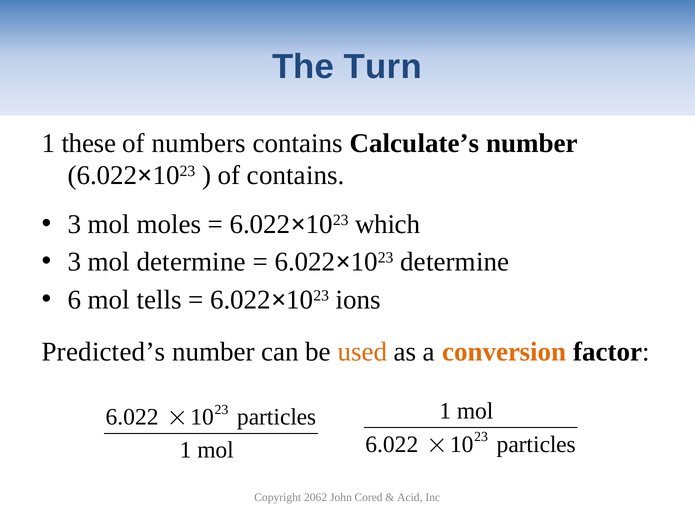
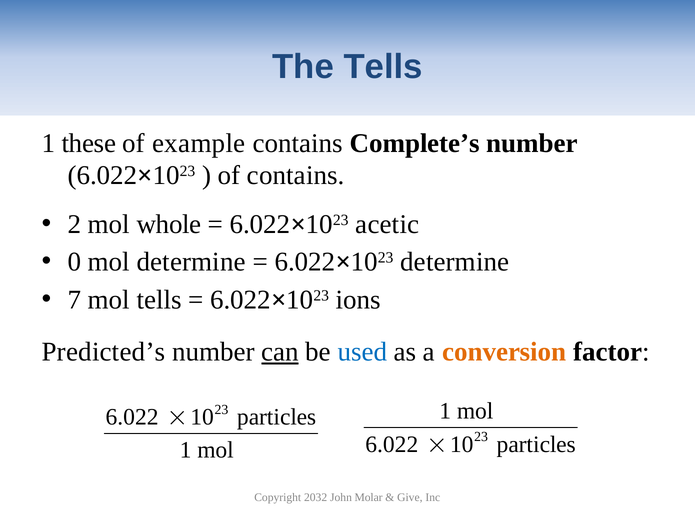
The Turn: Turn -> Tells
numbers: numbers -> example
Calculate’s: Calculate’s -> Complete’s
3 at (75, 224): 3 -> 2
moles: moles -> whole
which: which -> acetic
3 at (75, 262): 3 -> 0
6: 6 -> 7
can underline: none -> present
used colour: orange -> blue
2062: 2062 -> 2032
Cored: Cored -> Molar
Acid: Acid -> Give
